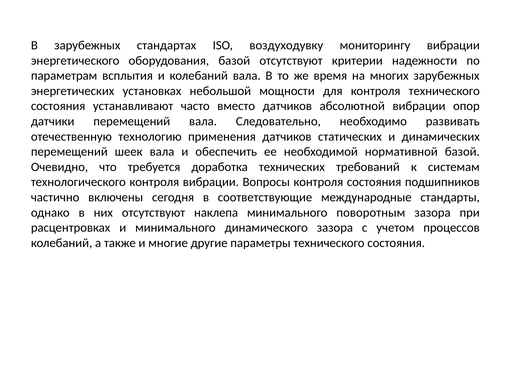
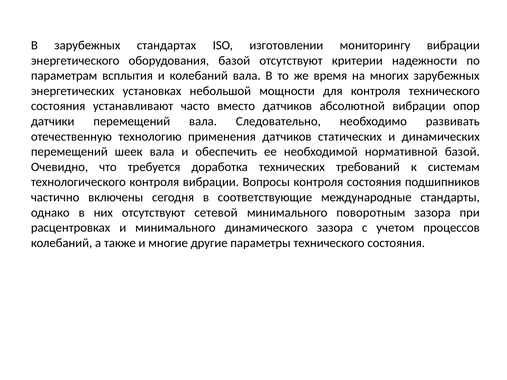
воздуходувку: воздуходувку -> изготовлении
наклепа: наклепа -> сетевой
